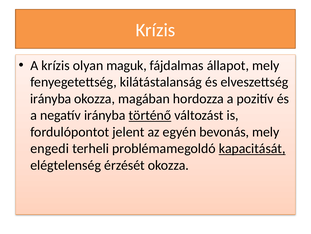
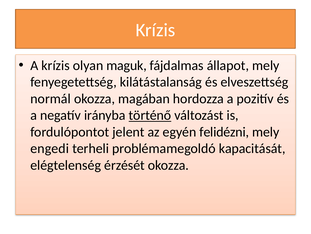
irányba at (51, 98): irányba -> normál
bevonás: bevonás -> felidézni
kapacitását underline: present -> none
